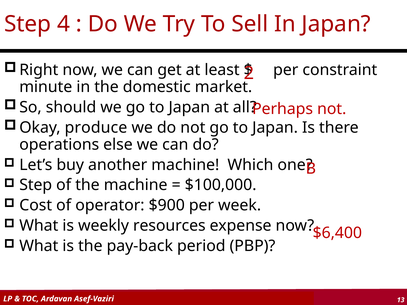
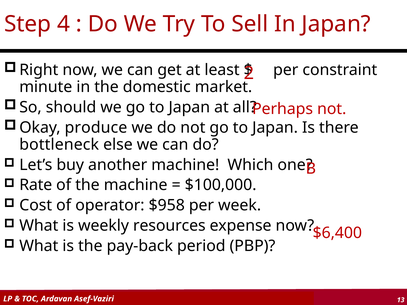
operations: operations -> bottleneck
Step at (36, 185): Step -> Rate
$900: $900 -> $958
